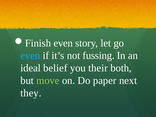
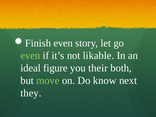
even at (30, 56) colour: light blue -> light green
fussing: fussing -> likable
belief: belief -> figure
paper: paper -> know
